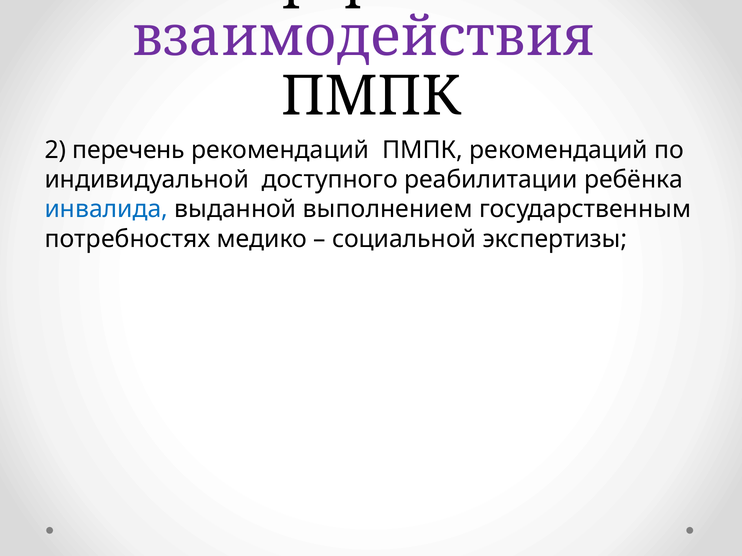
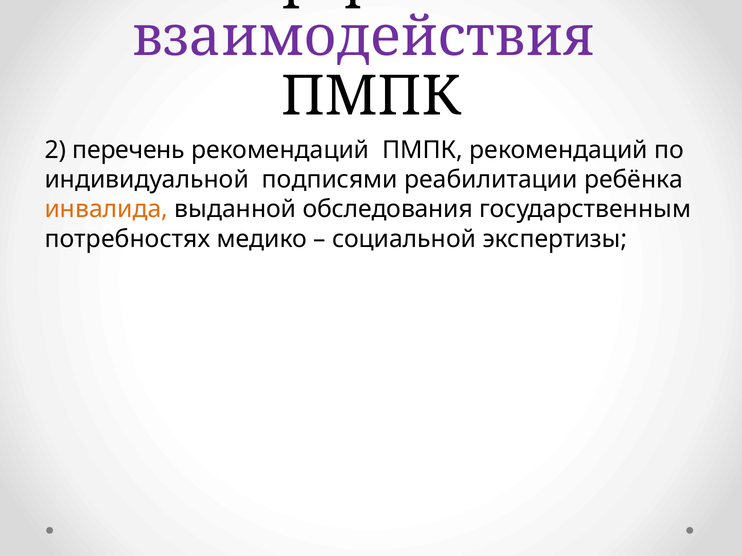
доступного: доступного -> подписями
инвалида colour: blue -> orange
выполнением: выполнением -> обследования
